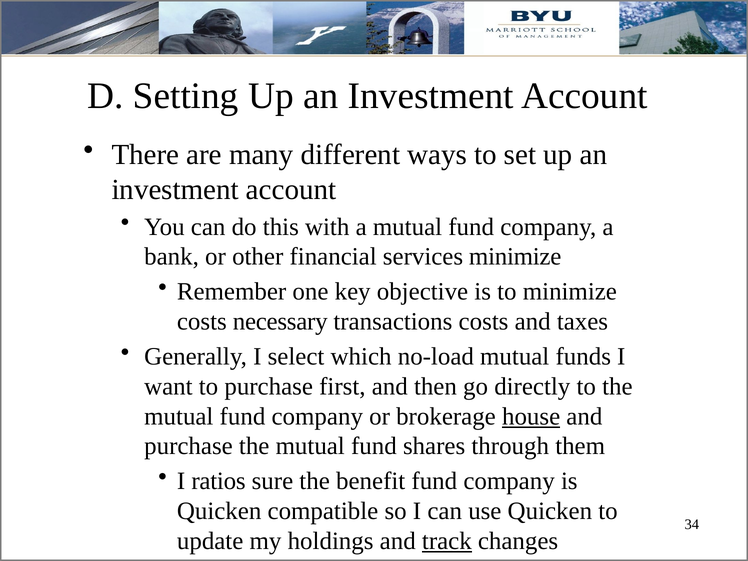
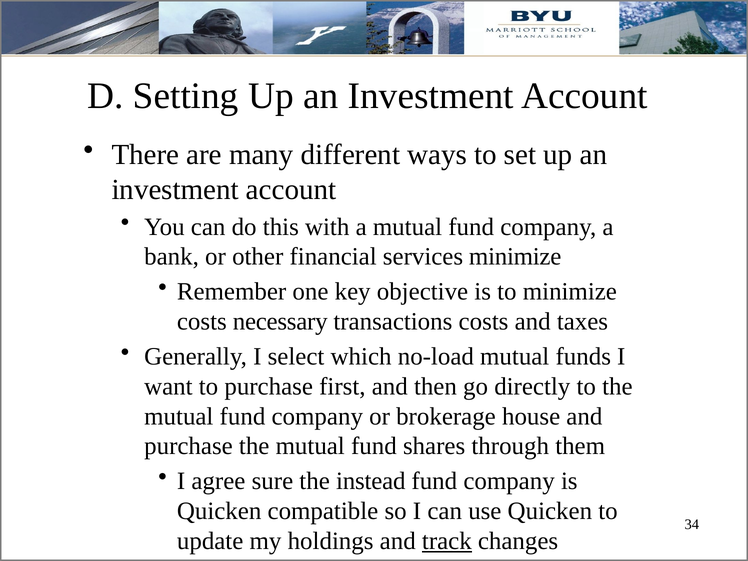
house underline: present -> none
ratios: ratios -> agree
benefit: benefit -> instead
